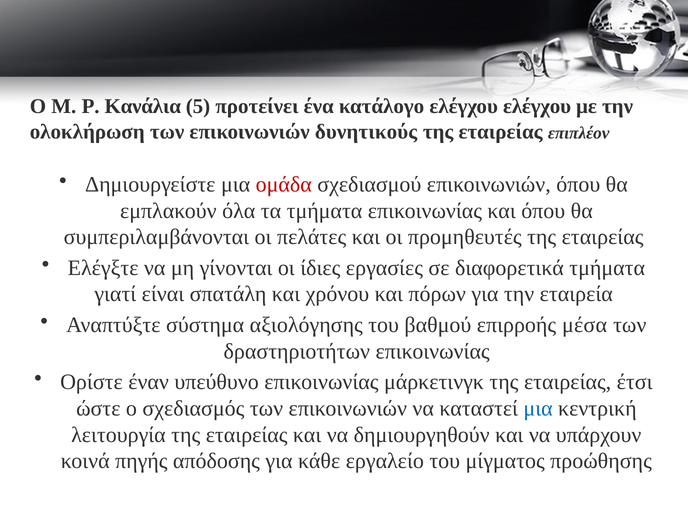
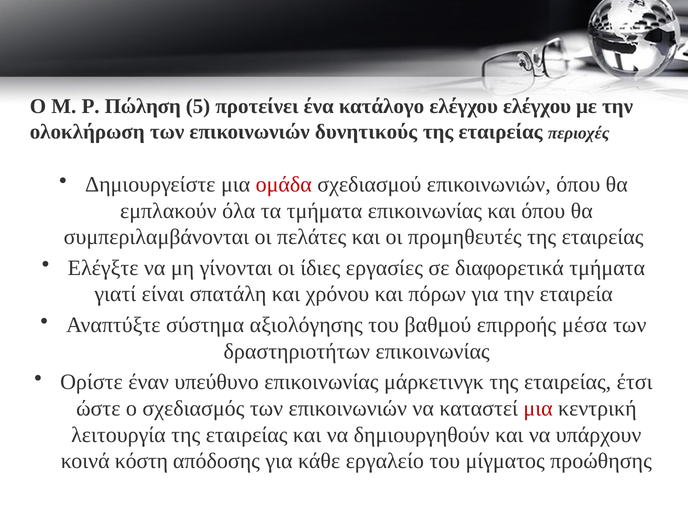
Κανάλια: Κανάλια -> Πώληση
επιπλέον: επιπλέον -> περιοχές
μια at (538, 408) colour: blue -> red
πηγής: πηγής -> κόστη
